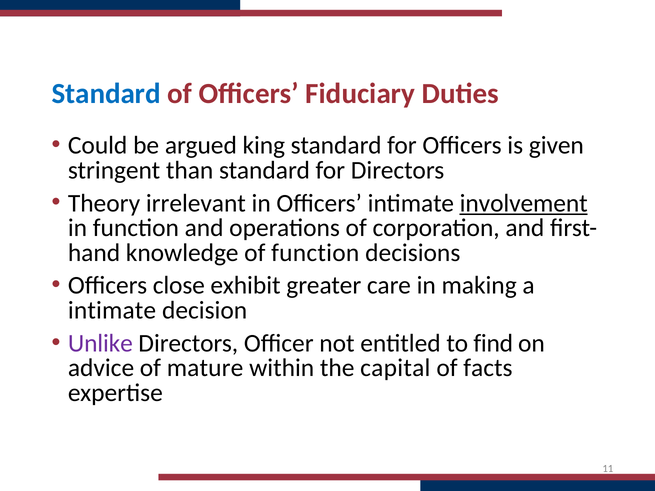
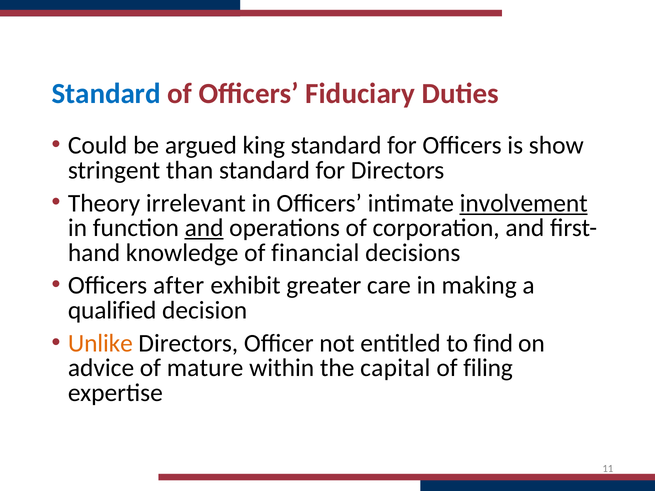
given: given -> show
and at (204, 228) underline: none -> present
of function: function -> financial
close: close -> after
intimate at (112, 311): intimate -> qualified
Unlike colour: purple -> orange
facts: facts -> filing
